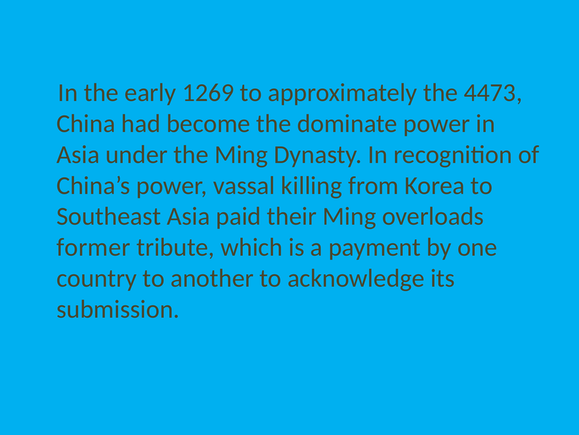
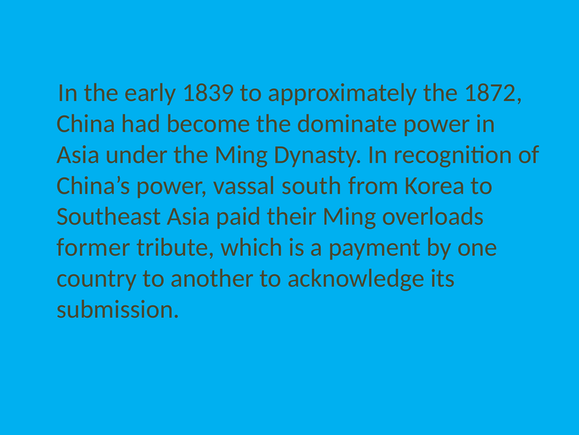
1269: 1269 -> 1839
4473: 4473 -> 1872
killing: killing -> south
